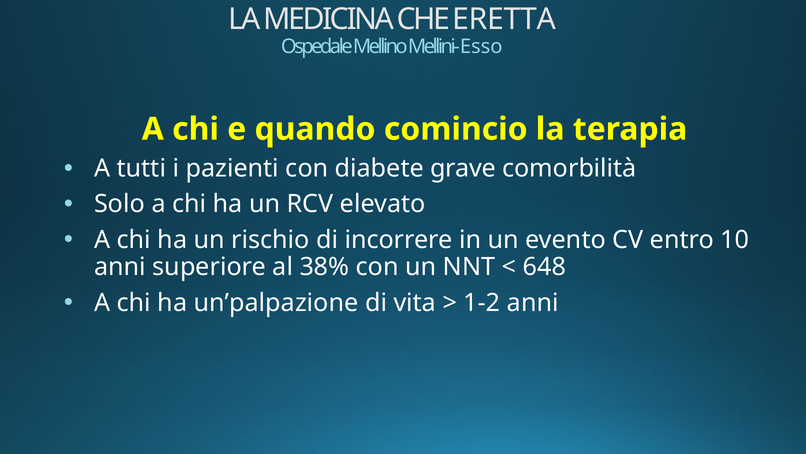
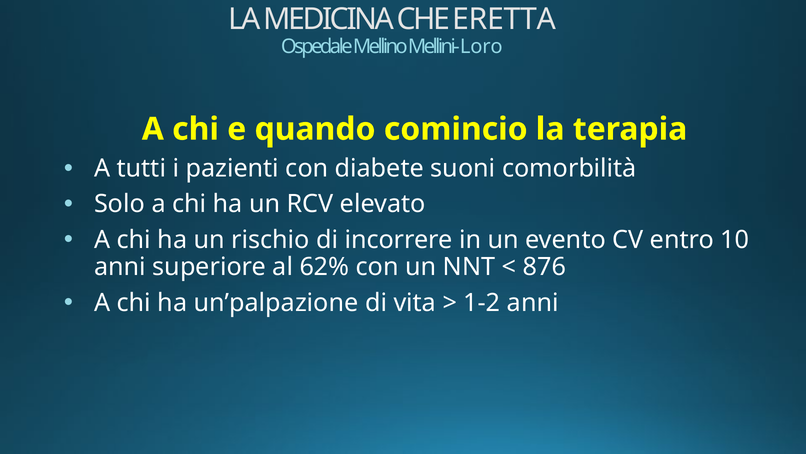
Esso: Esso -> Loro
grave: grave -> suoni
38%: 38% -> 62%
648: 648 -> 876
